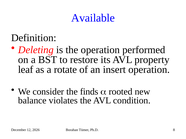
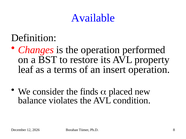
Deleting: Deleting -> Changes
rotate: rotate -> terms
rooted: rooted -> placed
